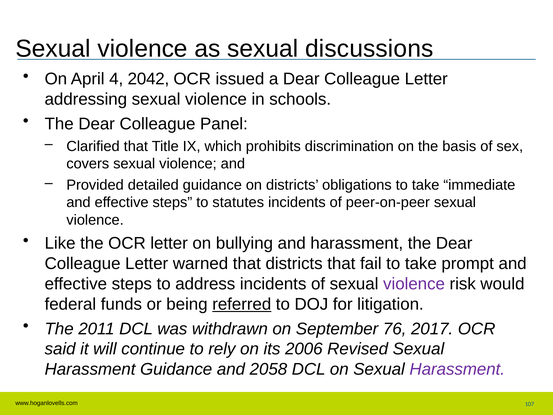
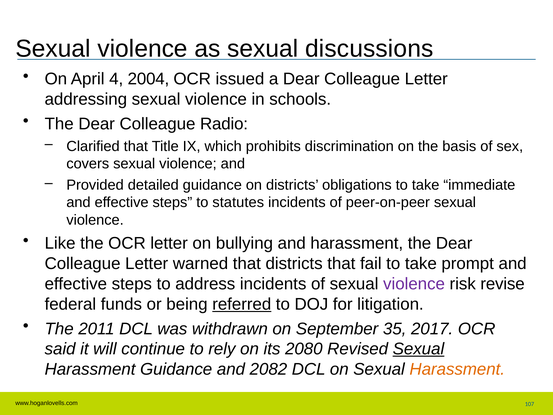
2042: 2042 -> 2004
Panel: Panel -> Radio
would: would -> revise
76: 76 -> 35
2006: 2006 -> 2080
Sexual at (418, 349) underline: none -> present
2058: 2058 -> 2082
Harassment at (457, 369) colour: purple -> orange
